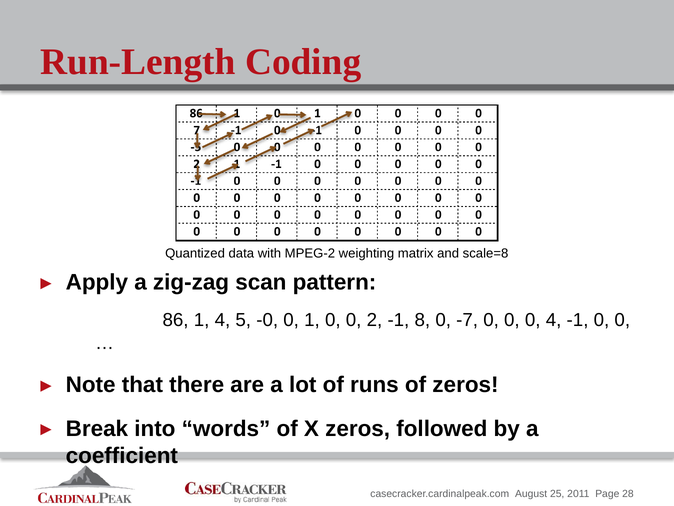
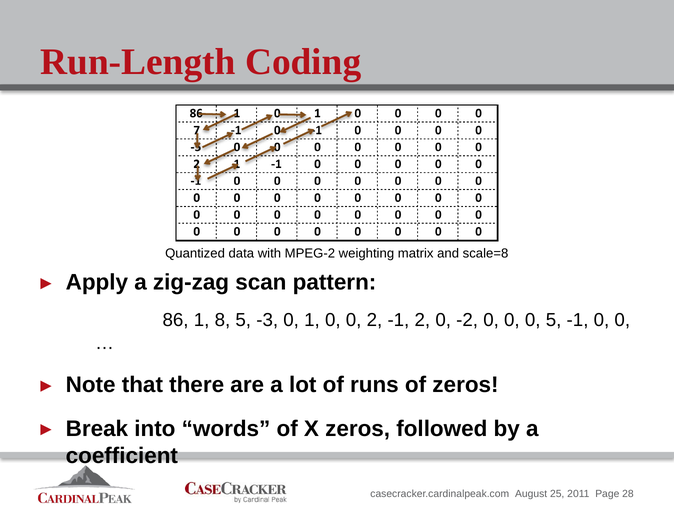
1 4: 4 -> 8
-0: -0 -> -3
-1 8: 8 -> 2
-7: -7 -> -2
0 4: 4 -> 5
